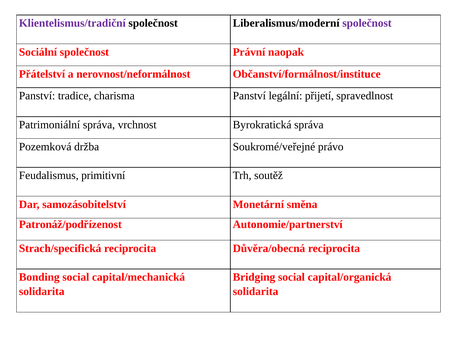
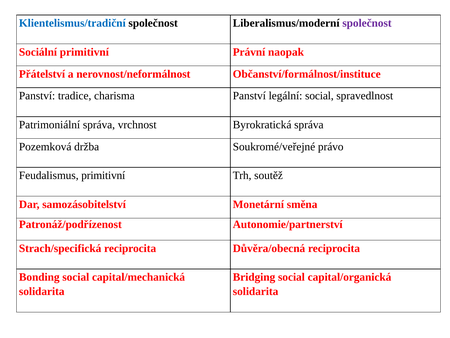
Klientelismus/tradiční colour: purple -> blue
Sociální společnost: společnost -> primitivní
legální přijetí: přijetí -> social
